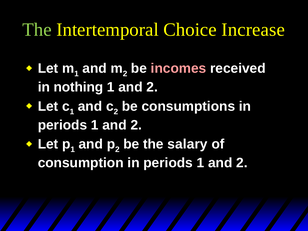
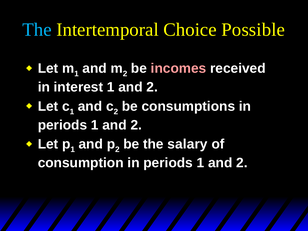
The at (37, 30) colour: light green -> light blue
Increase: Increase -> Possible
nothing: nothing -> interest
